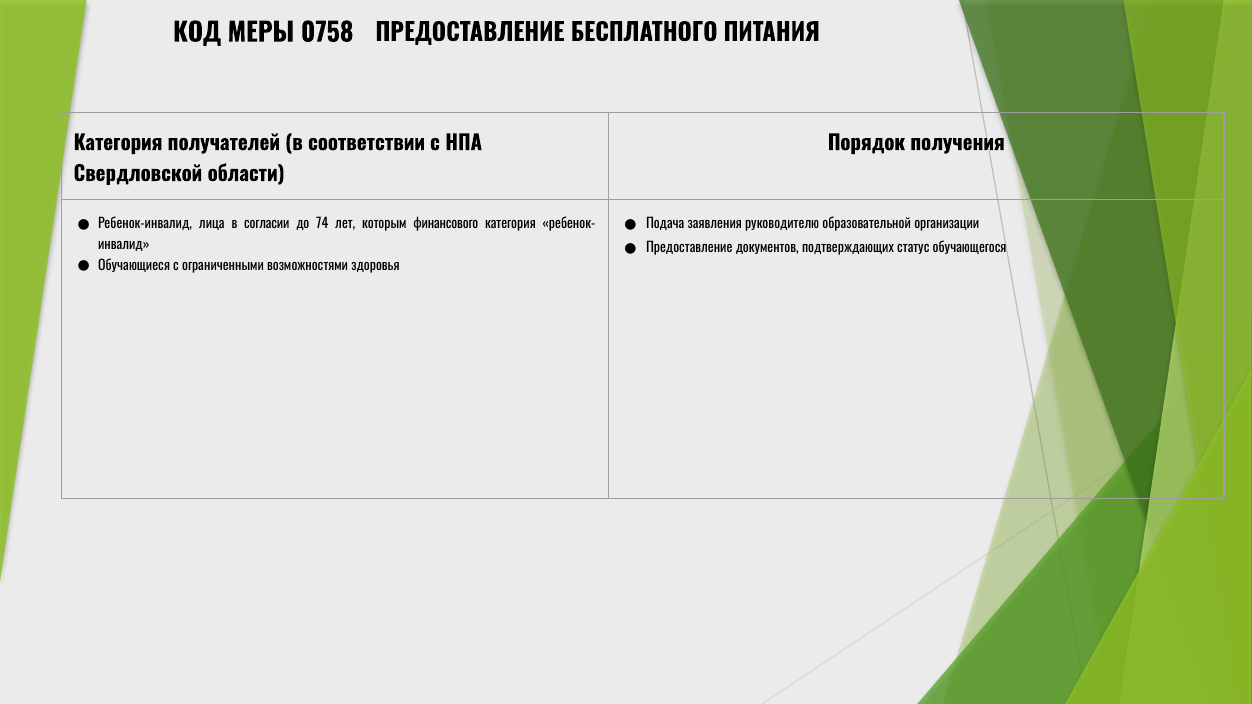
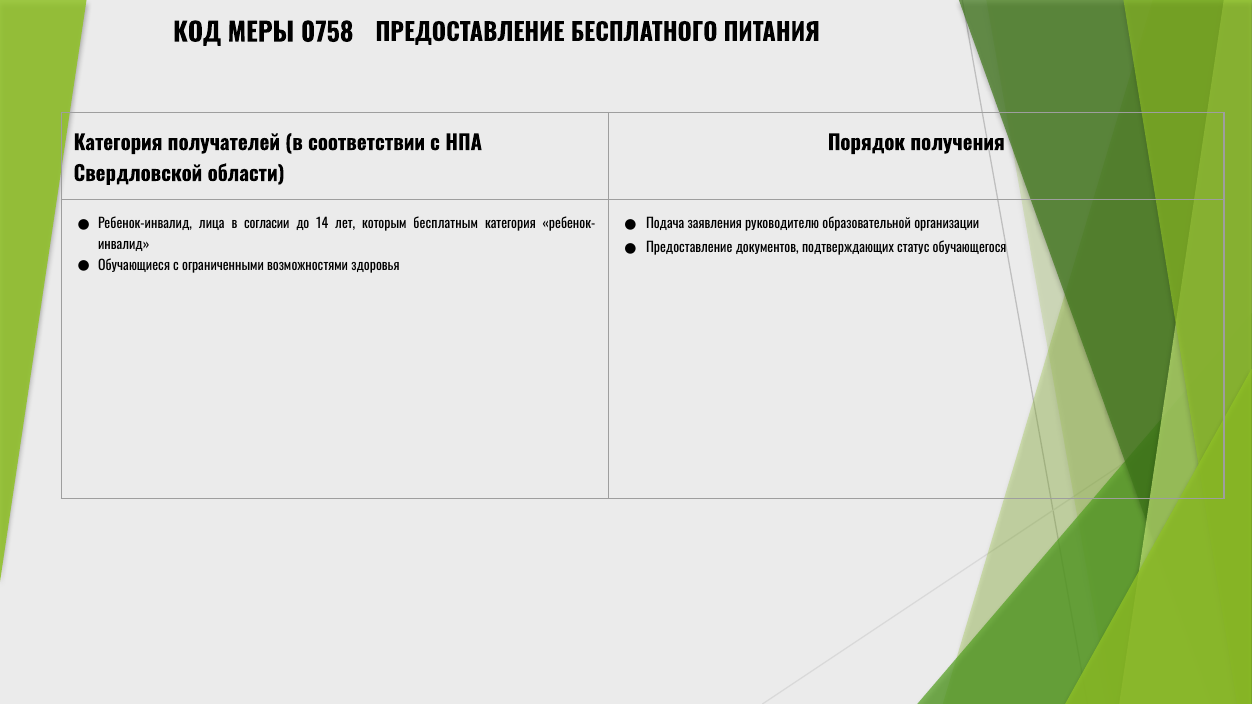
74: 74 -> 14
финансового: финансового -> бесплатным
